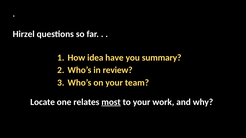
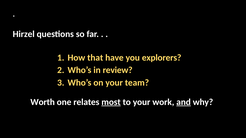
idea: idea -> that
summary: summary -> explorers
Locate: Locate -> Worth
and underline: none -> present
